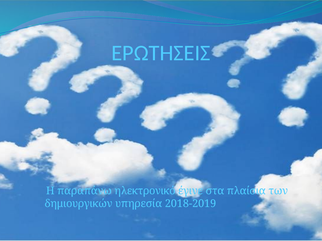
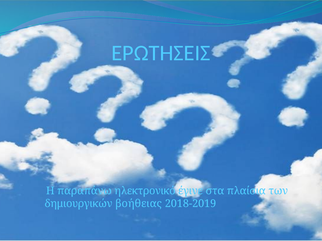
υπηρεσία: υπηρεσία -> βοήθειας
